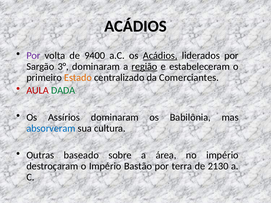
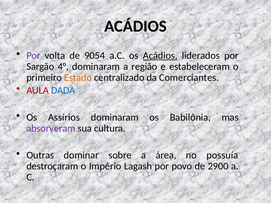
9400: 9400 -> 9054
3°: 3° -> 4°
região underline: present -> none
DADA colour: green -> blue
absorveram colour: blue -> purple
baseado: baseado -> dominar
no império: império -> possuía
Bastão: Bastão -> Lagash
terra: terra -> povo
2130: 2130 -> 2900
